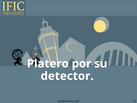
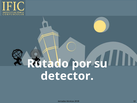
Platero: Platero -> Rutado
